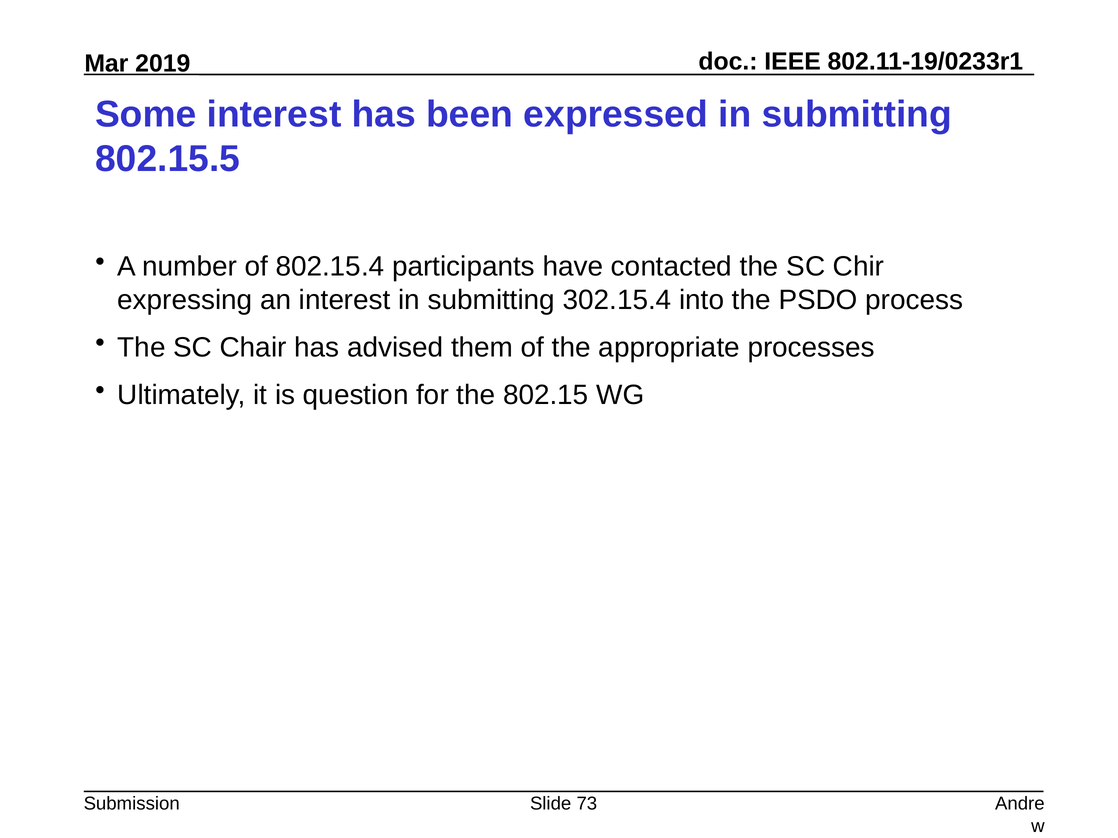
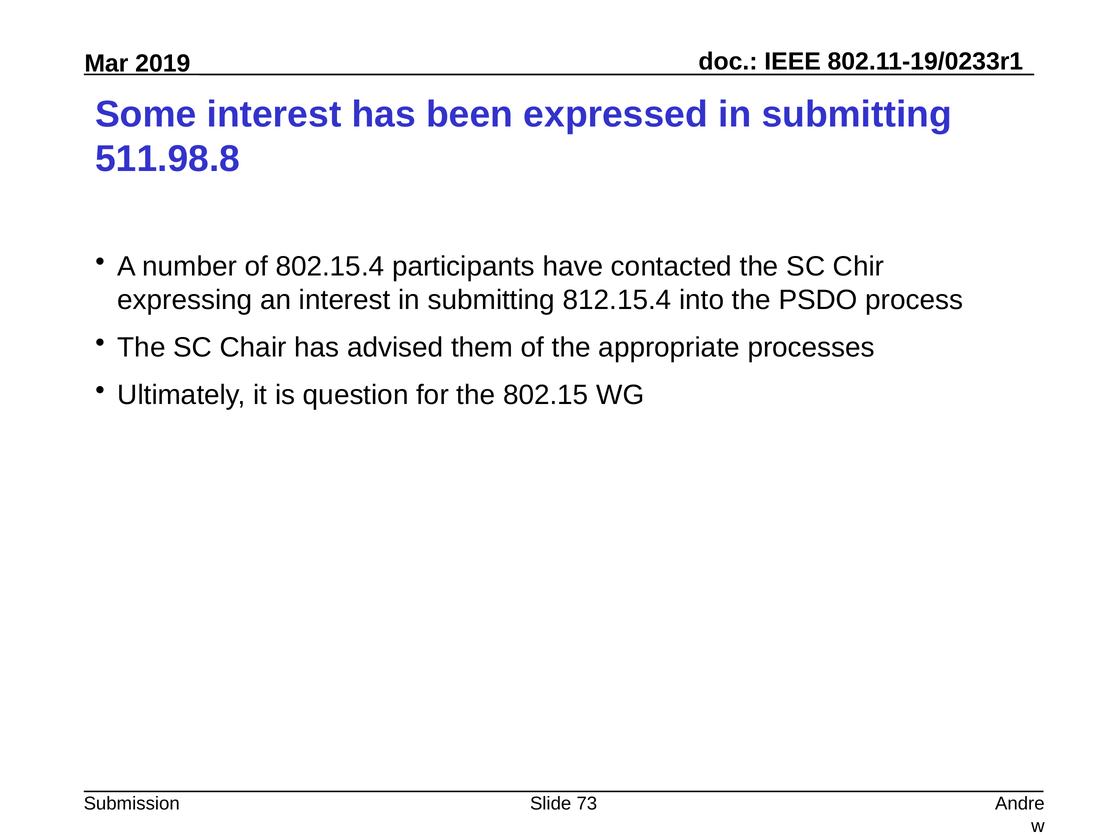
802.15.5: 802.15.5 -> 511.98.8
302.15.4: 302.15.4 -> 812.15.4
